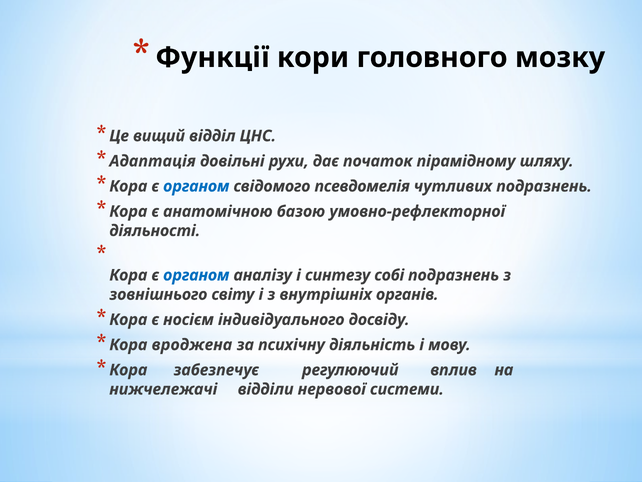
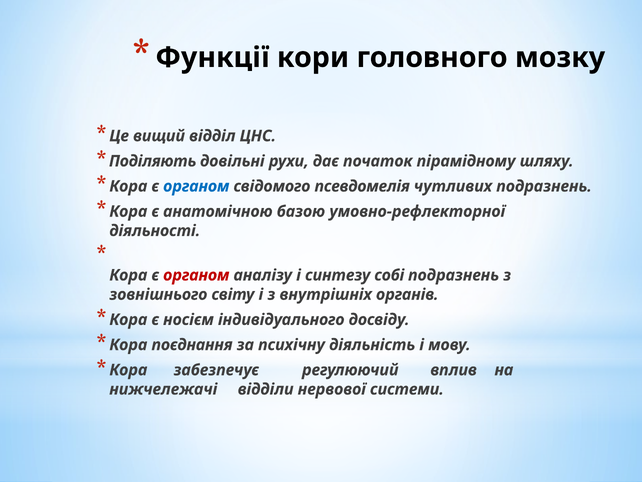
Адаптація: Адаптація -> Поділяють
органом at (196, 275) colour: blue -> red
вроджена: вроджена -> поєднання
